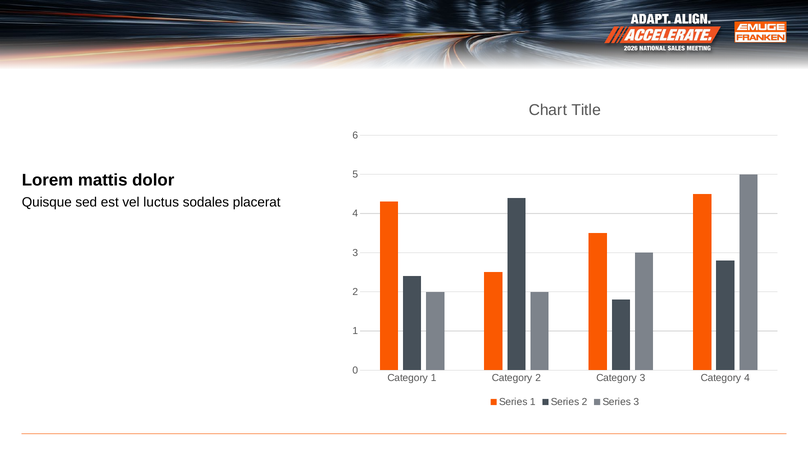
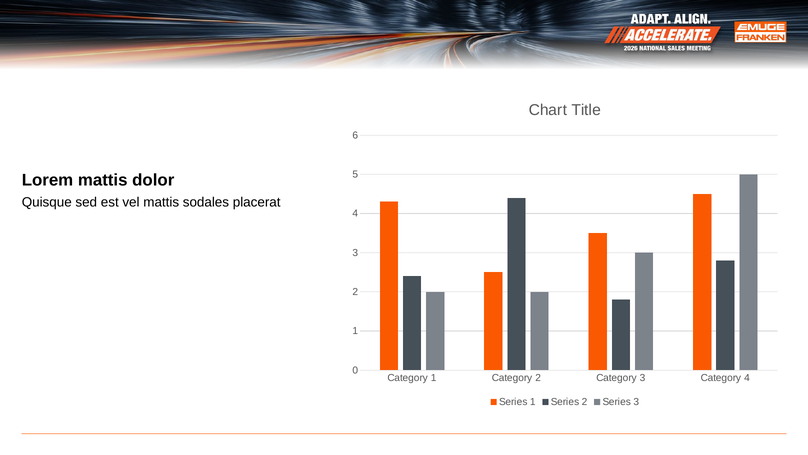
vel luctus: luctus -> mattis
